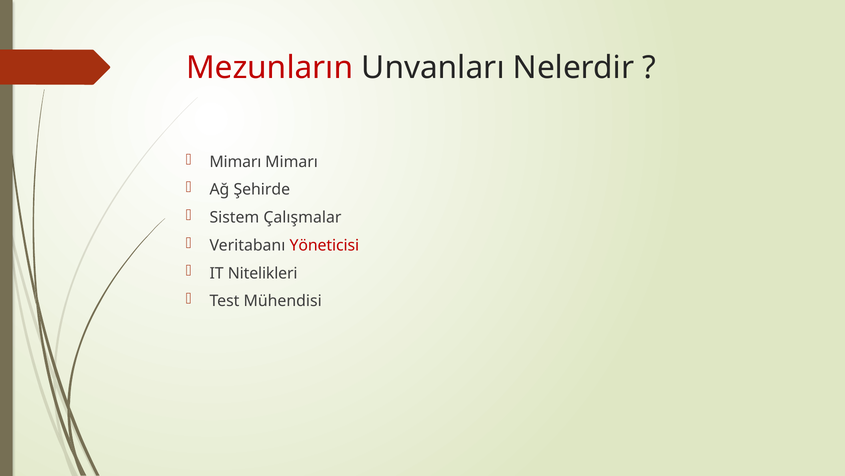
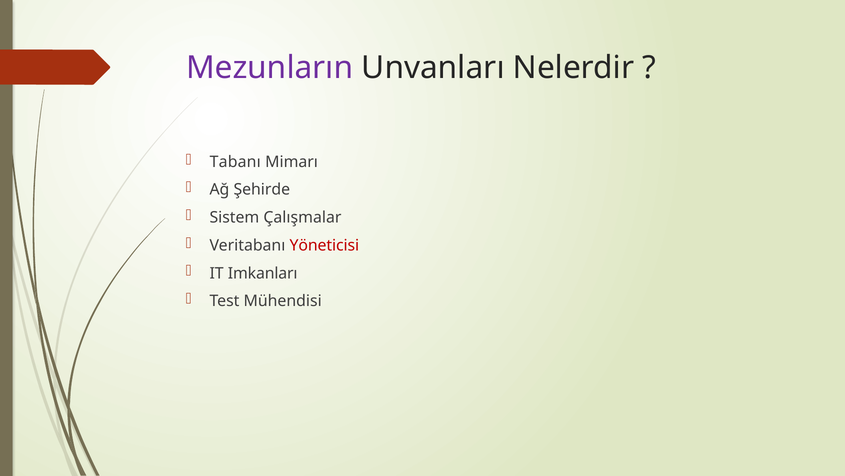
Mezunların colour: red -> purple
Mimarı at (235, 162): Mimarı -> Tabanı
Nitelikleri: Nitelikleri -> Imkanları
